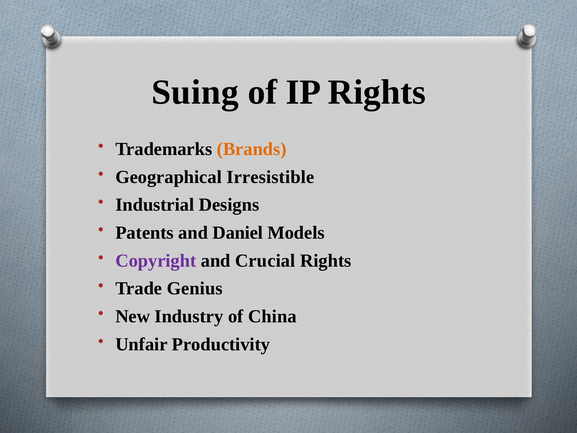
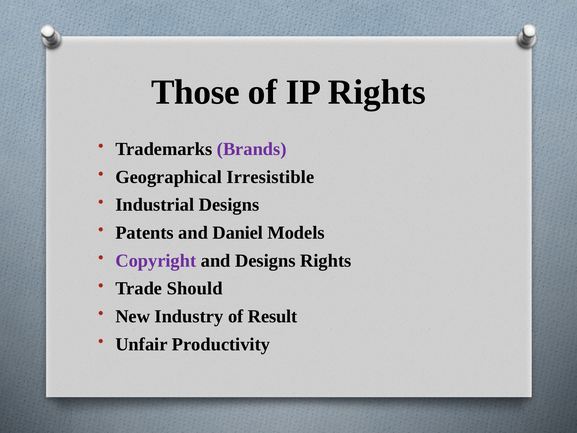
Suing: Suing -> Those
Brands colour: orange -> purple
and Crucial: Crucial -> Designs
Genius: Genius -> Should
China: China -> Result
